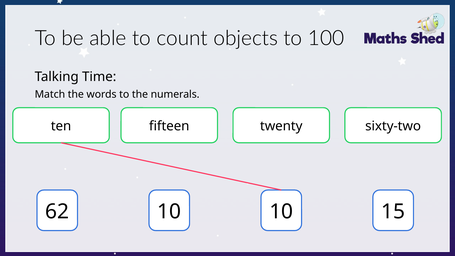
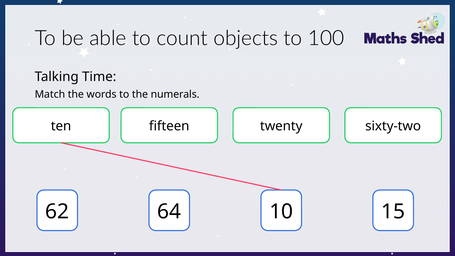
62 10: 10 -> 64
